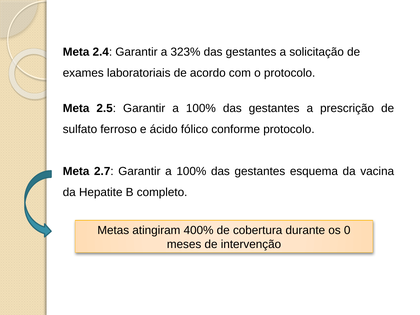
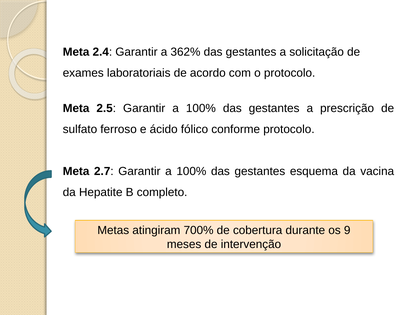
323%: 323% -> 362%
400%: 400% -> 700%
0: 0 -> 9
